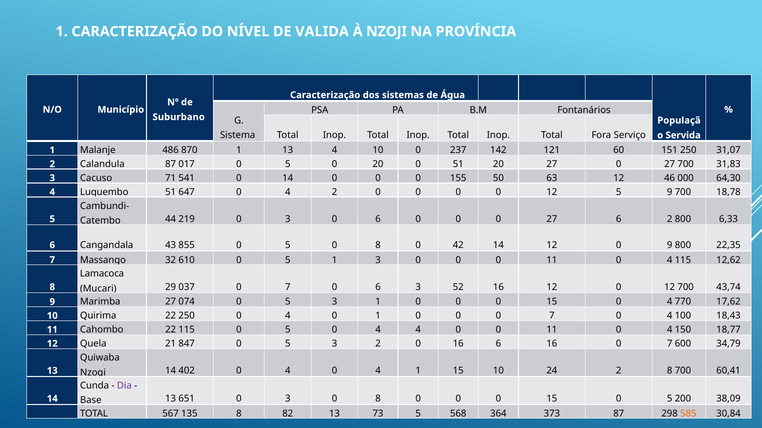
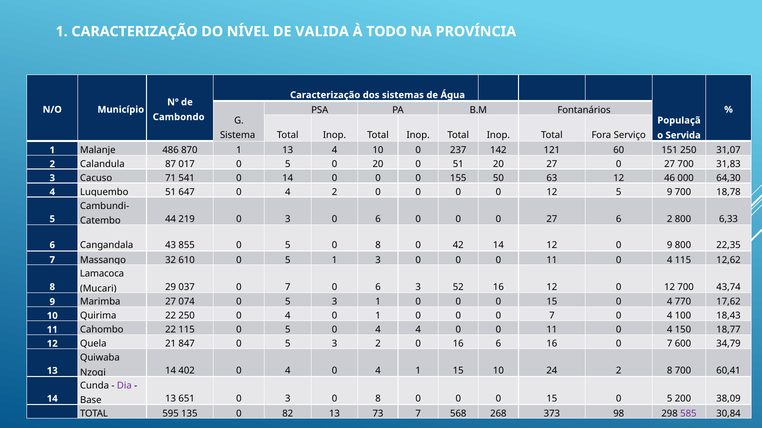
NZOJI: NZOJI -> TODO
Suburbano: Suburbano -> Cambondo
567: 567 -> 595
135 8: 8 -> 0
73 5: 5 -> 7
364: 364 -> 268
373 87: 87 -> 98
585 colour: orange -> purple
